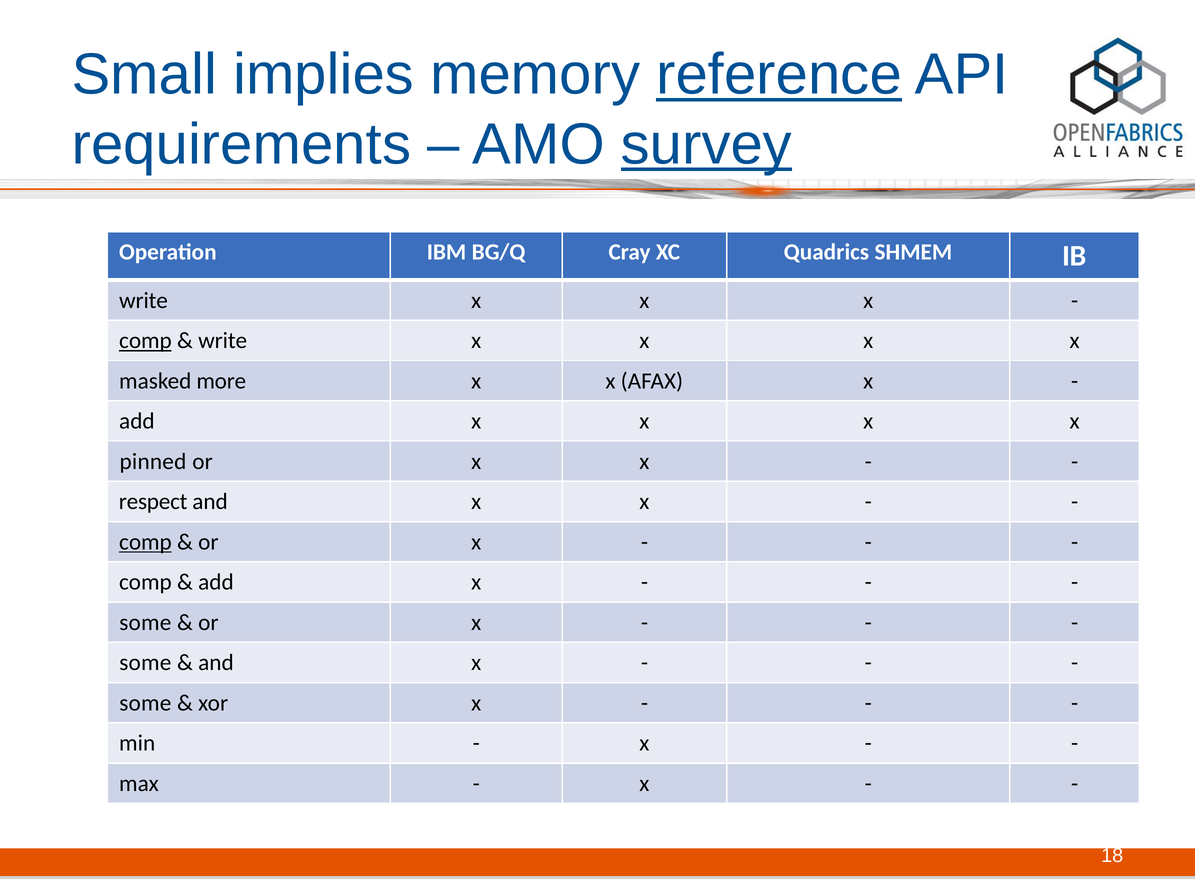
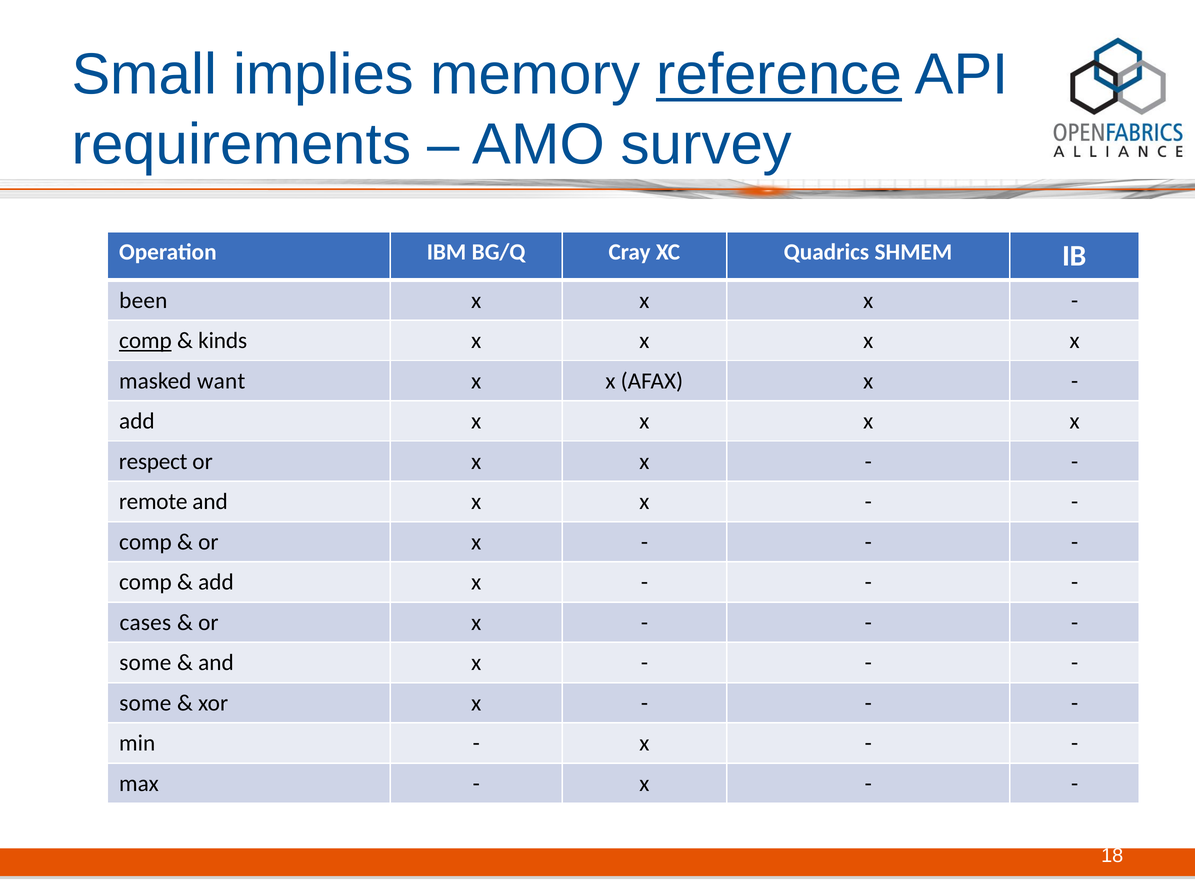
survey underline: present -> none
write at (144, 300): write -> been
write at (223, 341): write -> kinds
more: more -> want
pinned: pinned -> respect
respect: respect -> remote
comp at (145, 542) underline: present -> none
some at (145, 623): some -> cases
